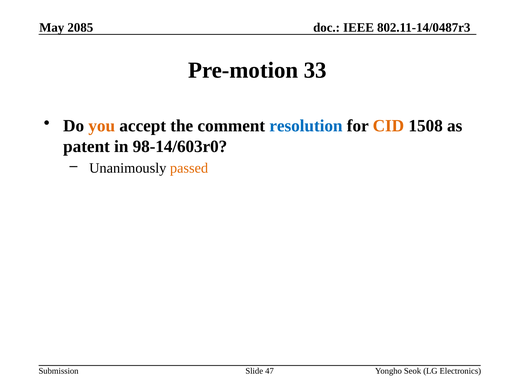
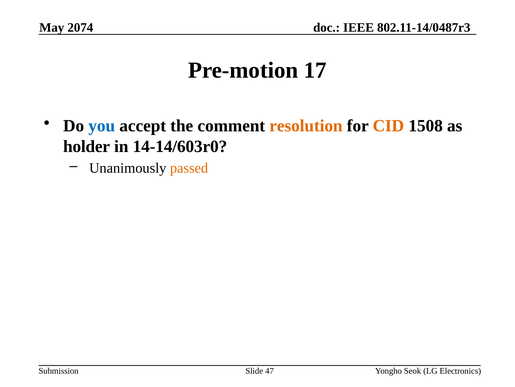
2085: 2085 -> 2074
33: 33 -> 17
you colour: orange -> blue
resolution colour: blue -> orange
patent: patent -> holder
98-14/603r0: 98-14/603r0 -> 14-14/603r0
